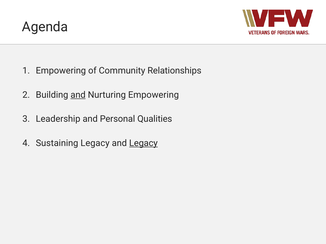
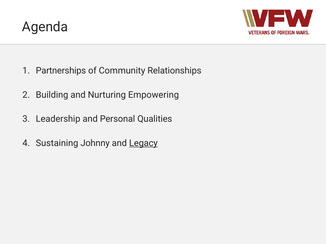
Empowering at (61, 71): Empowering -> Partnerships
and at (78, 95) underline: present -> none
Sustaining Legacy: Legacy -> Johnny
